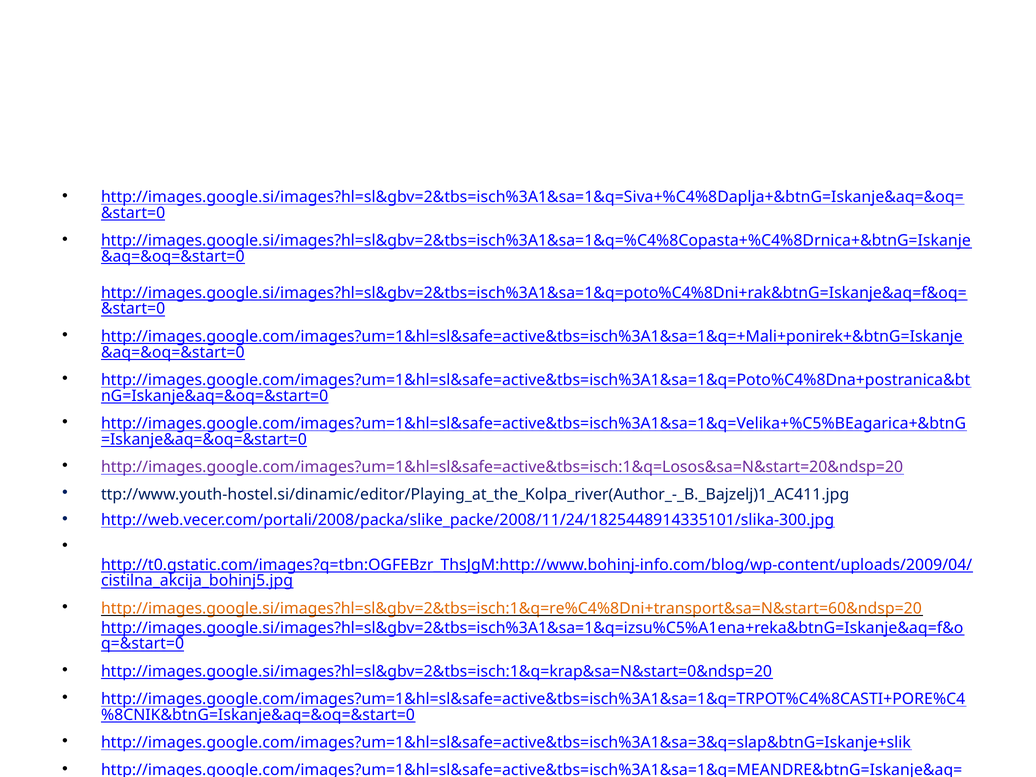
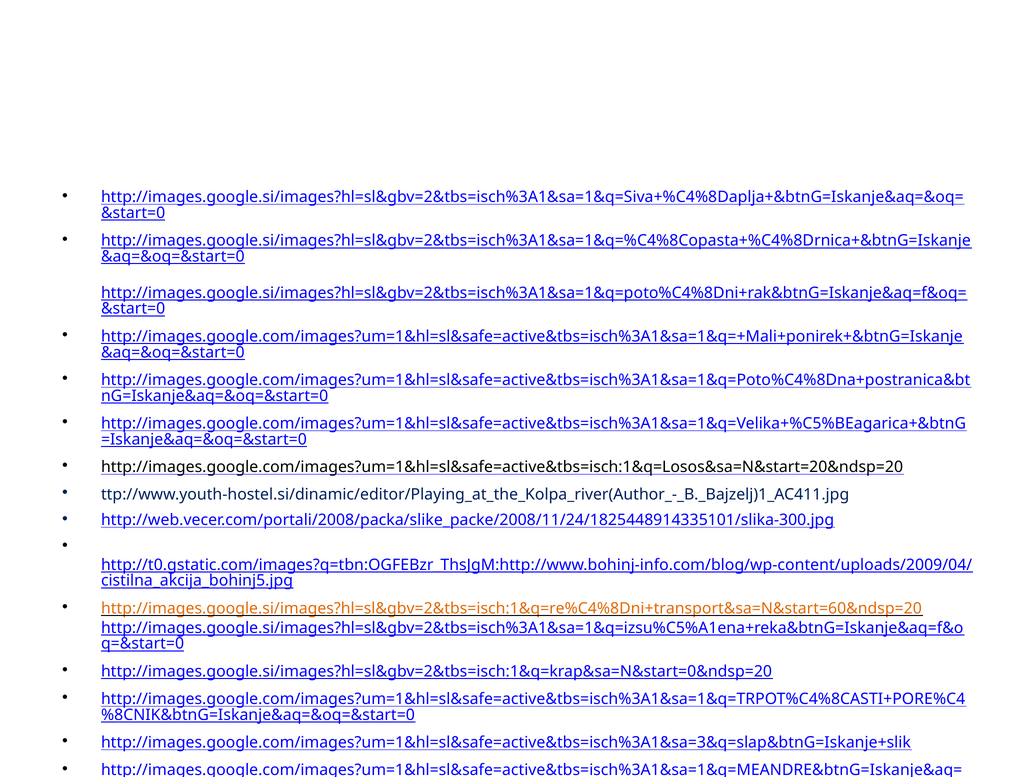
http://images.google.com/images?um=1&hl=sl&safe=active&tbs=isch:1&q=Losos&sa=N&start=20&ndsp=20 colour: purple -> black
